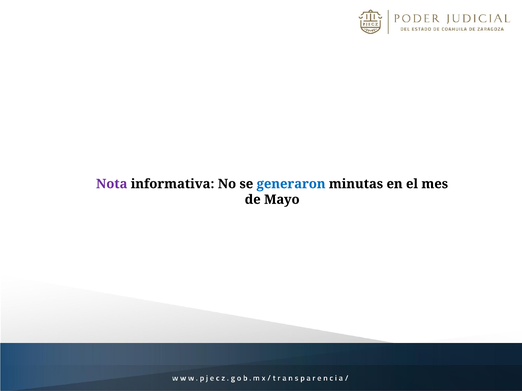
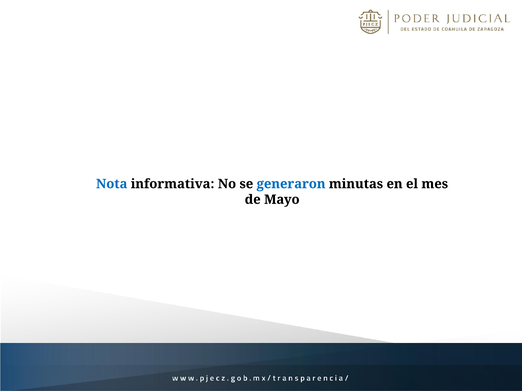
Nota colour: purple -> blue
